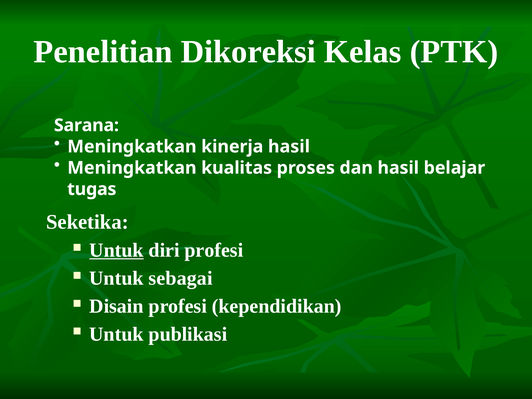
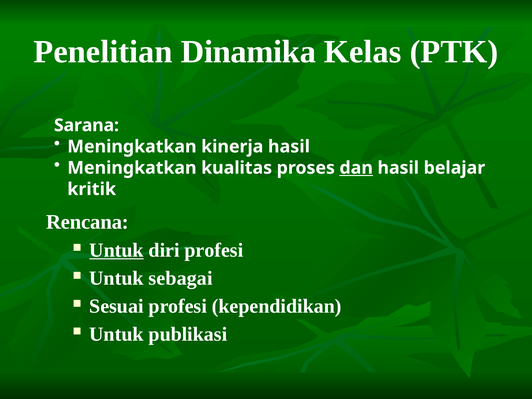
Dikoreksi: Dikoreksi -> Dinamika
dan underline: none -> present
tugas: tugas -> kritik
Seketika: Seketika -> Rencana
Disain: Disain -> Sesuai
